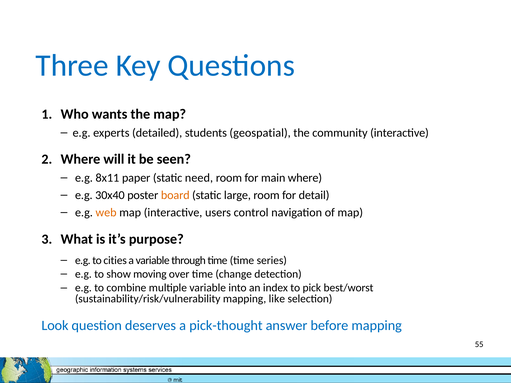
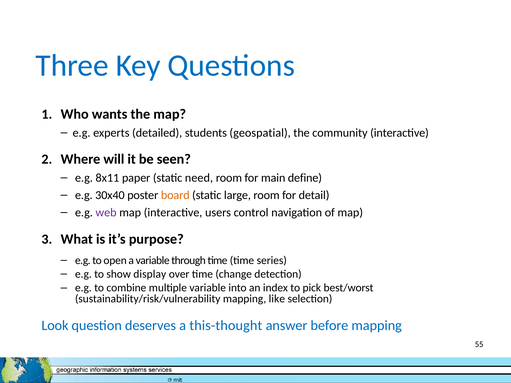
main where: where -> define
web colour: orange -> purple
cities: cities -> open
moving: moving -> display
pick-thought: pick-thought -> this-thought
